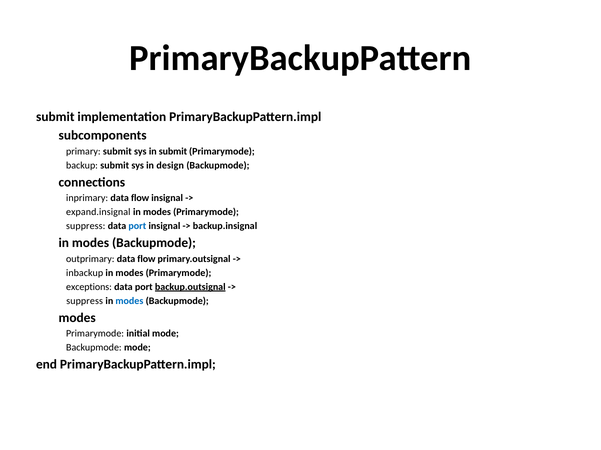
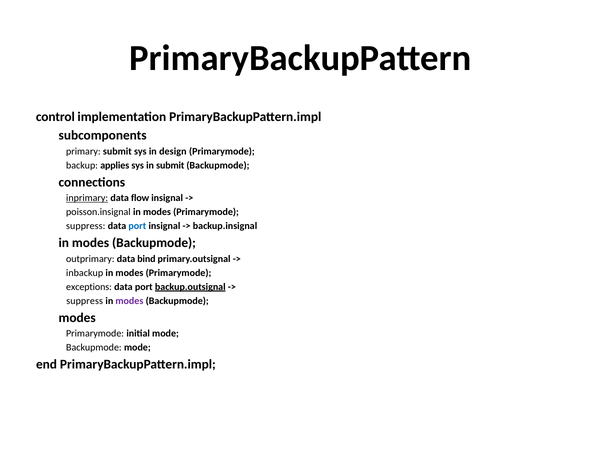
submit at (55, 117): submit -> control
in submit: submit -> design
backup submit: submit -> applies
in design: design -> submit
inprimary underline: none -> present
expand.insignal: expand.insignal -> poisson.insignal
outprimary data flow: flow -> bind
modes at (129, 301) colour: blue -> purple
